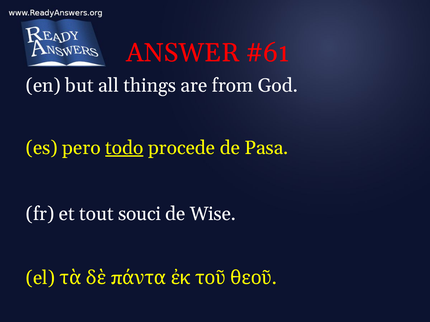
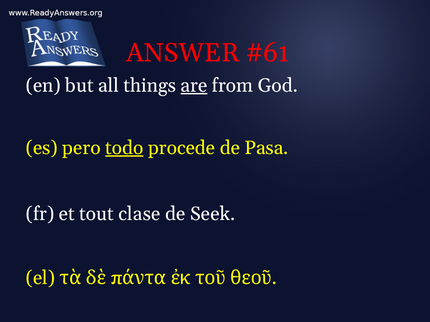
are underline: none -> present
souci: souci -> clase
Wise: Wise -> Seek
